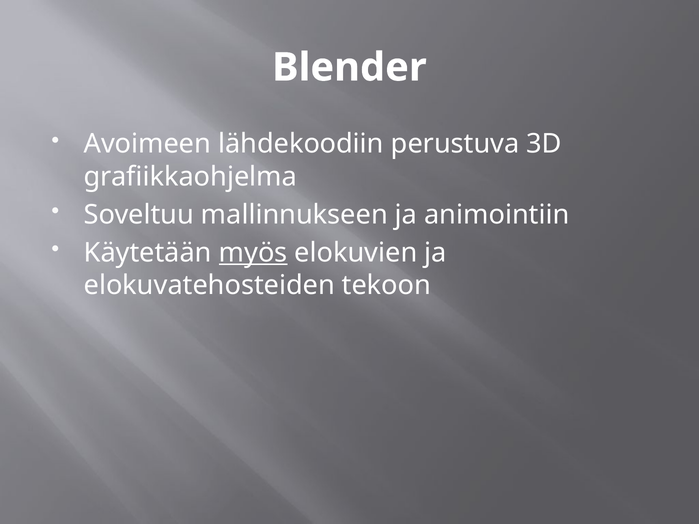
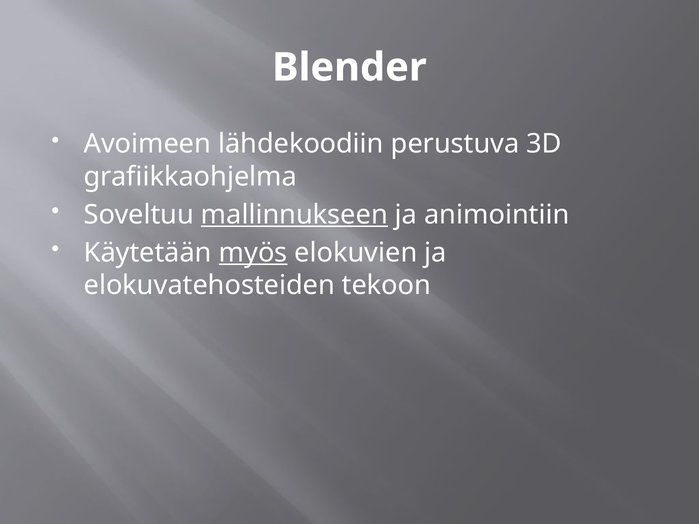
mallinnukseen underline: none -> present
